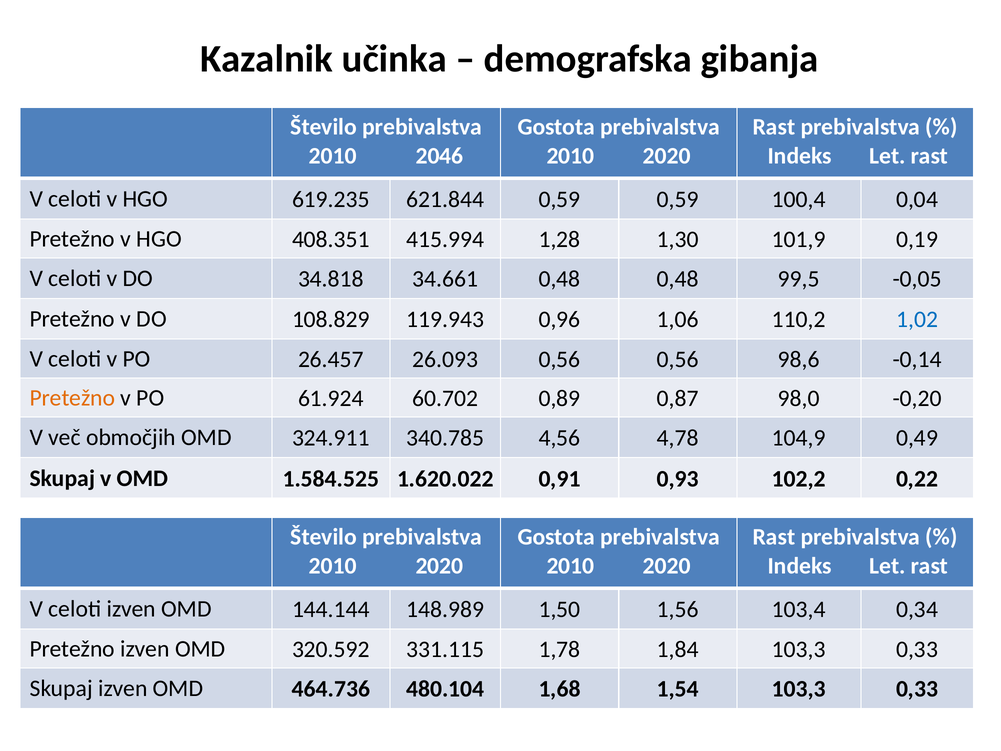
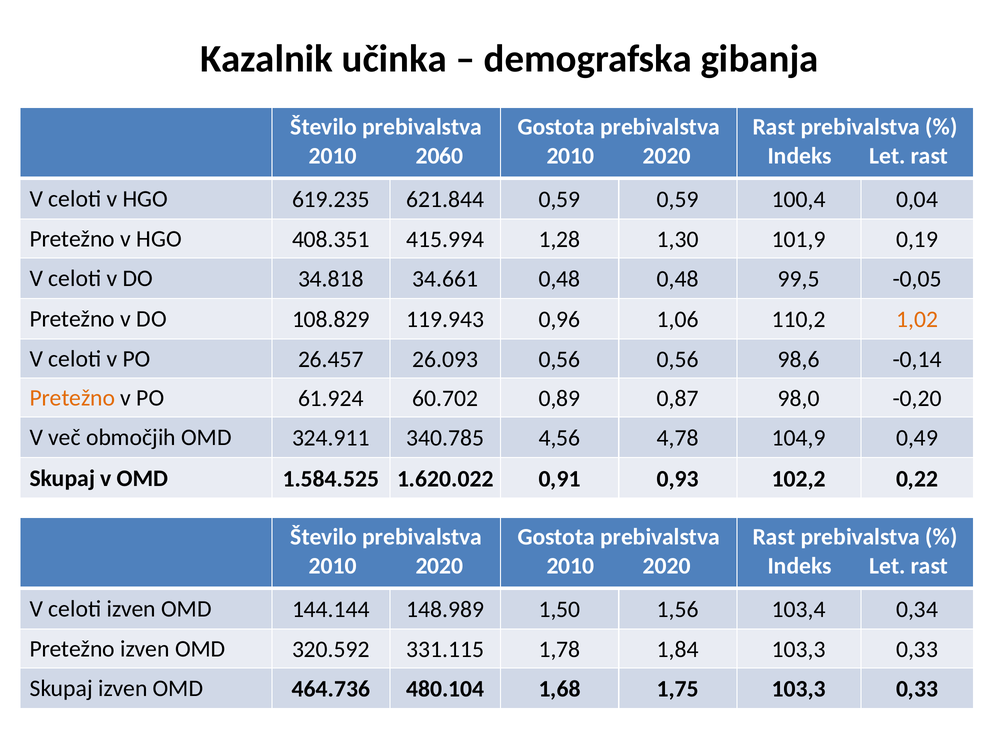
2046: 2046 -> 2060
1,02 colour: blue -> orange
1,54: 1,54 -> 1,75
